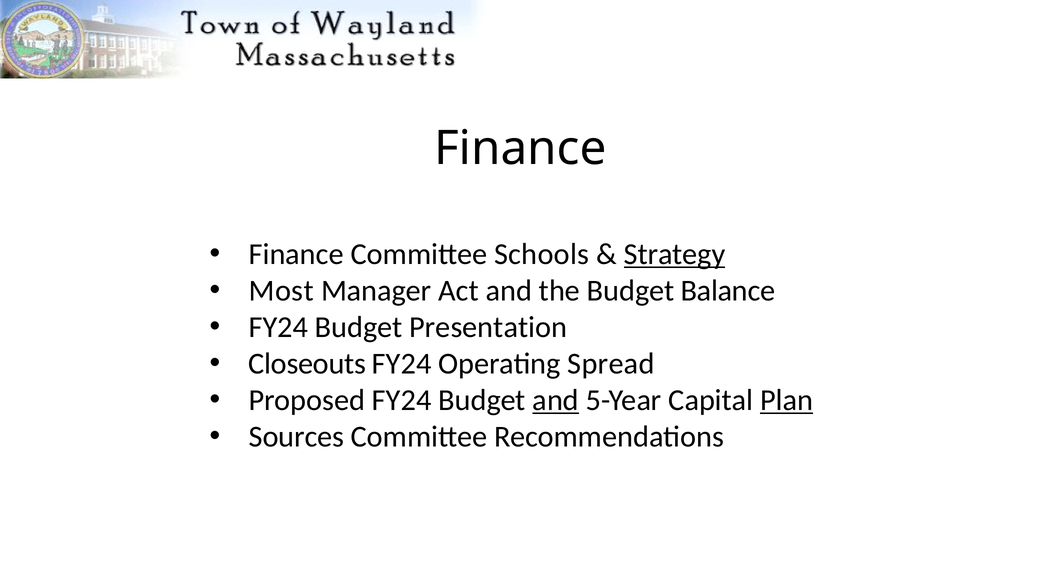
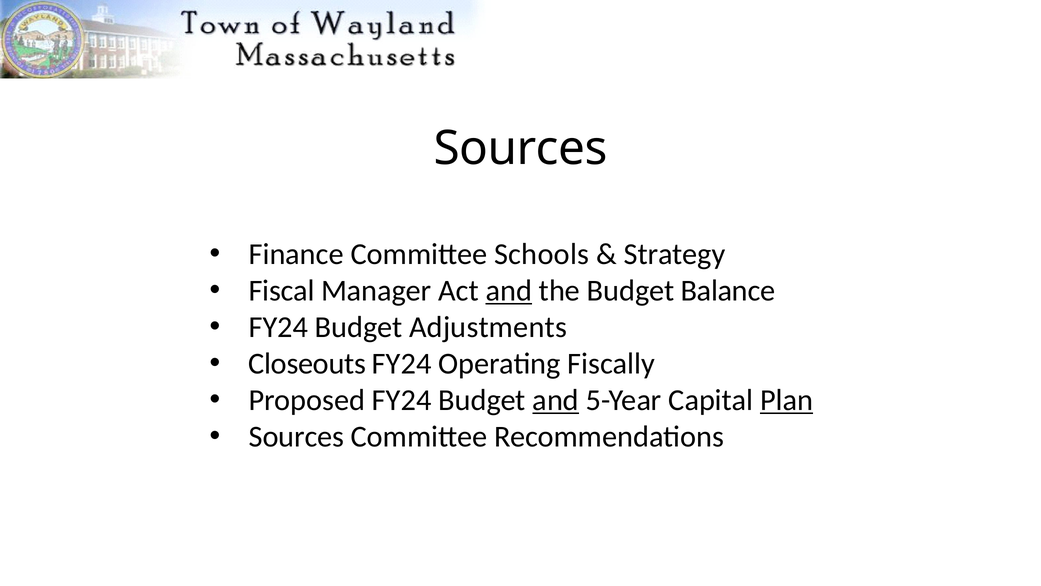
Finance at (520, 148): Finance -> Sources
Strategy underline: present -> none
Most: Most -> Fiscal
and at (509, 291) underline: none -> present
Presentation: Presentation -> Adjustments
Spread: Spread -> Fiscally
